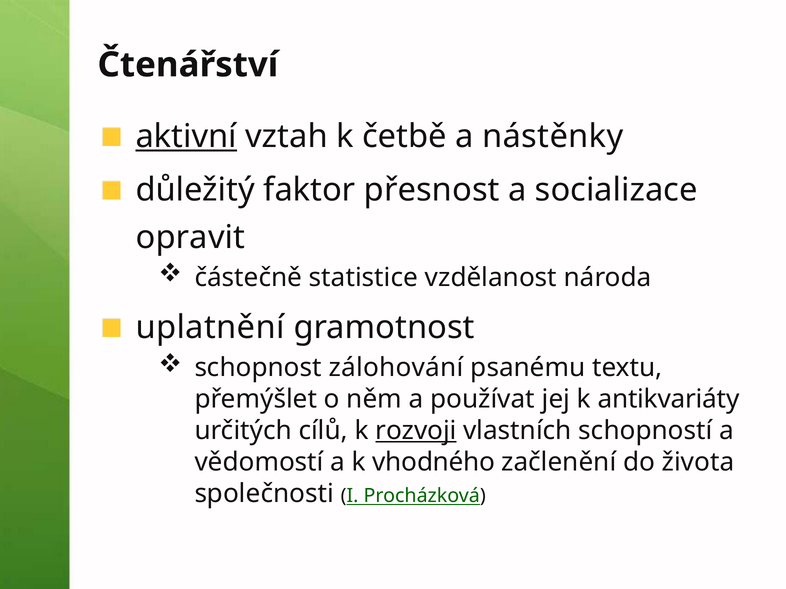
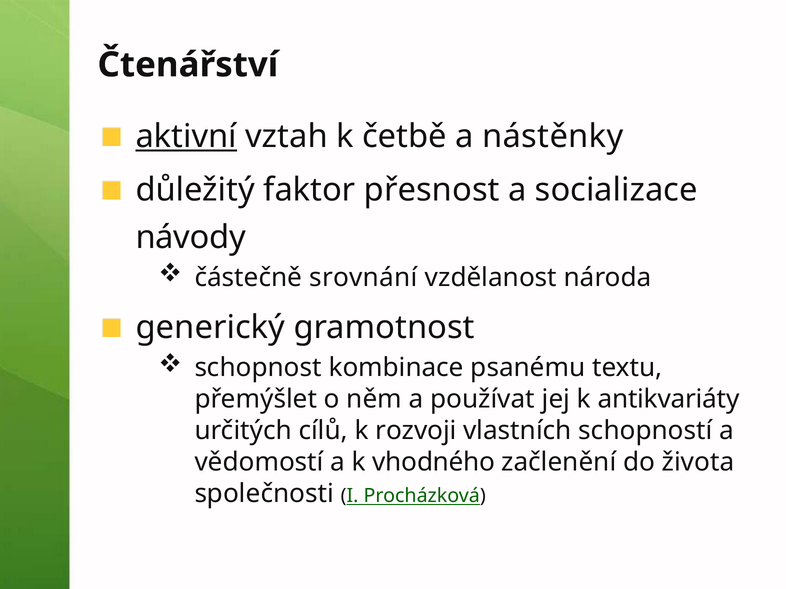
opravit: opravit -> návody
statistice: statistice -> srovnání
uplatnění: uplatnění -> generický
zálohování: zálohování -> kombinace
rozvoji underline: present -> none
